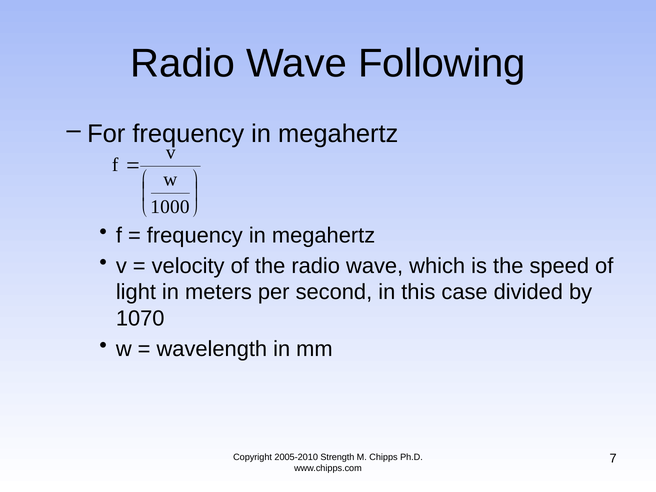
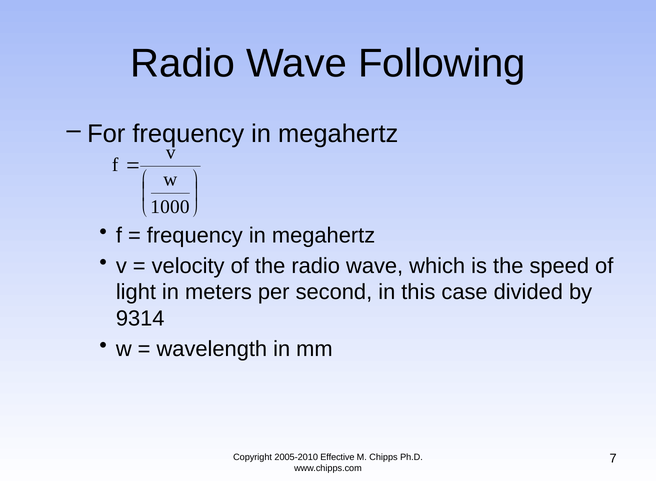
1070: 1070 -> 9314
Strength: Strength -> Effective
